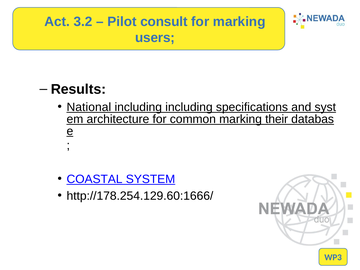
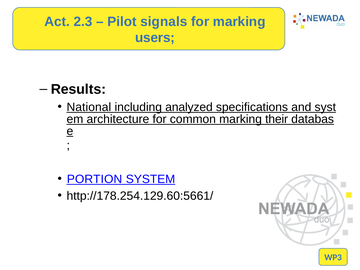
3.2: 3.2 -> 2.3
consult: consult -> signals
including including: including -> analyzed
COASTAL: COASTAL -> PORTION
http://178.254.129.60:1666/: http://178.254.129.60:1666/ -> http://178.254.129.60:5661/
